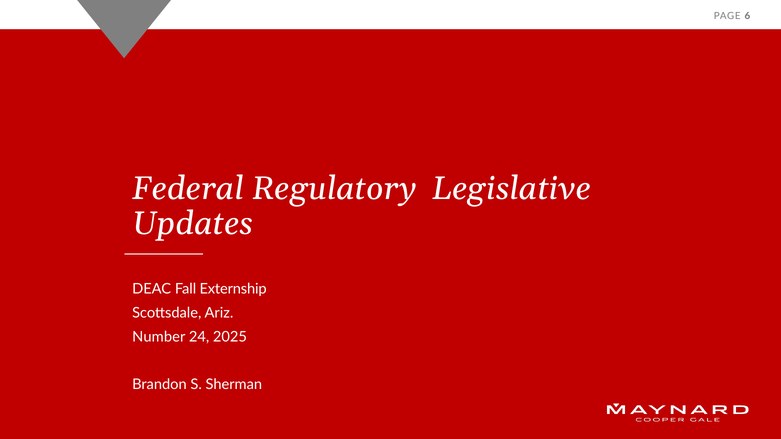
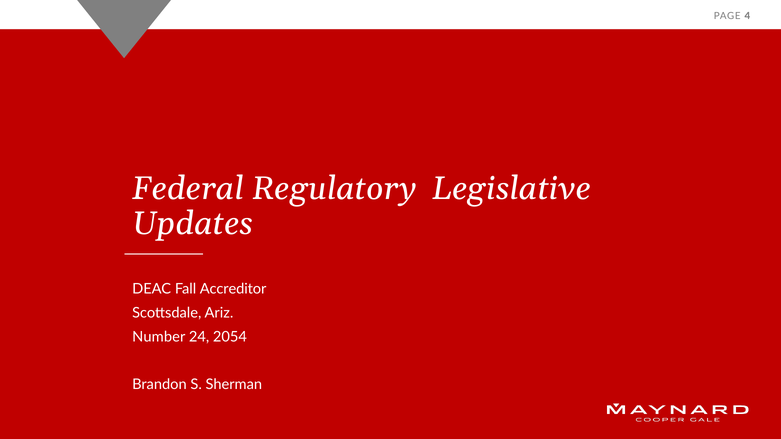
6: 6 -> 4
Externship: Externship -> Accreditor
2025: 2025 -> 2054
